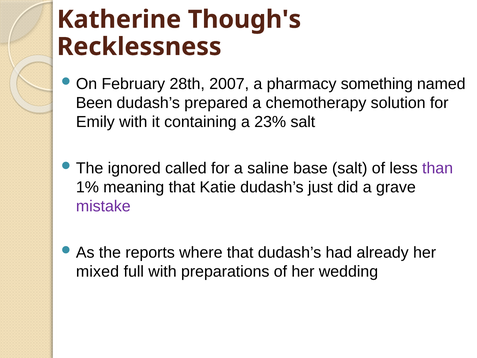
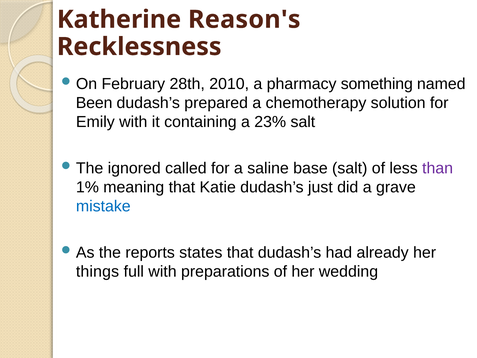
Though's: Though's -> Reason's
2007: 2007 -> 2010
mistake colour: purple -> blue
where: where -> states
mixed: mixed -> things
